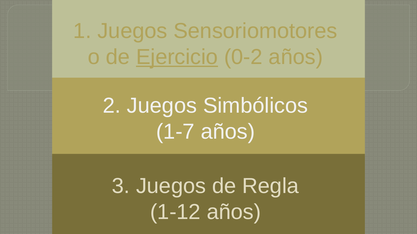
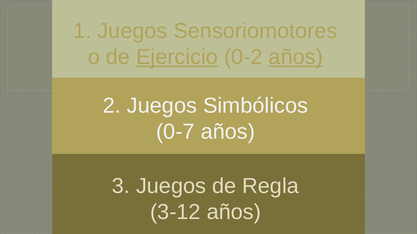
años at (296, 57) underline: none -> present
1-7: 1-7 -> 0-7
1-12: 1-12 -> 3-12
